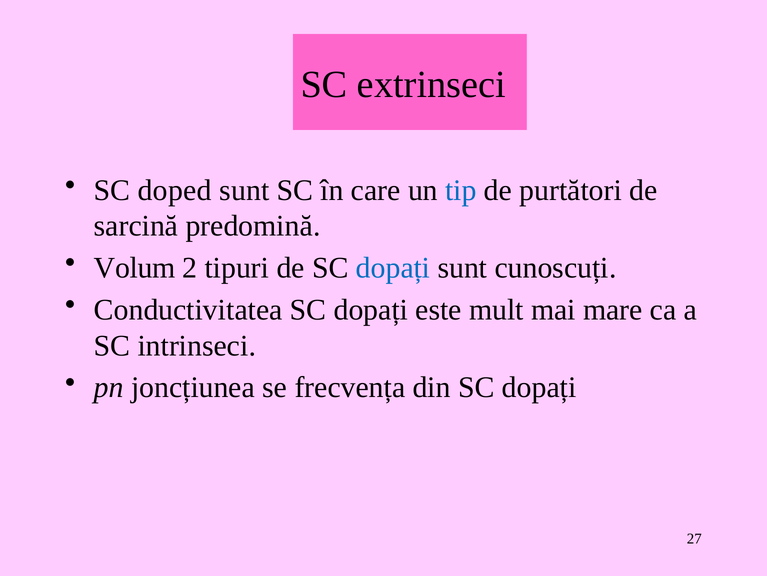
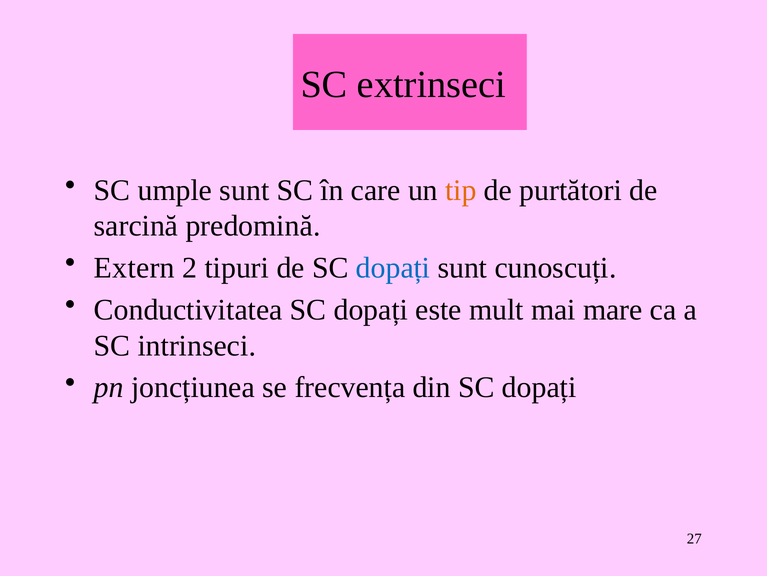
doped: doped -> umple
tip colour: blue -> orange
Volum: Volum -> Extern
